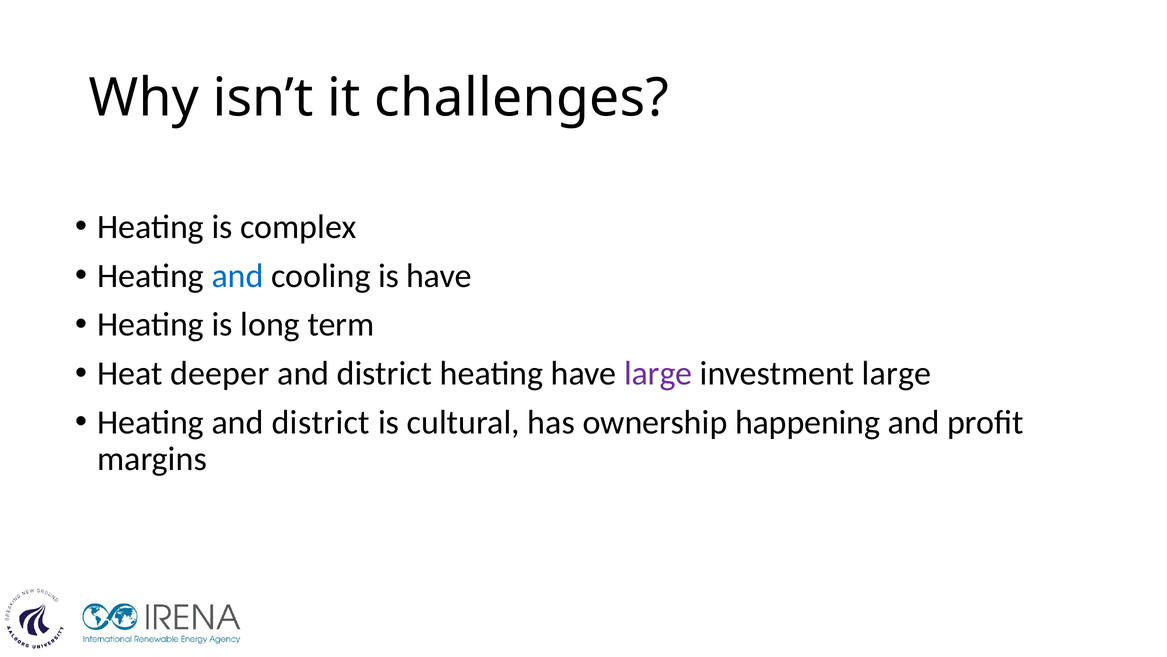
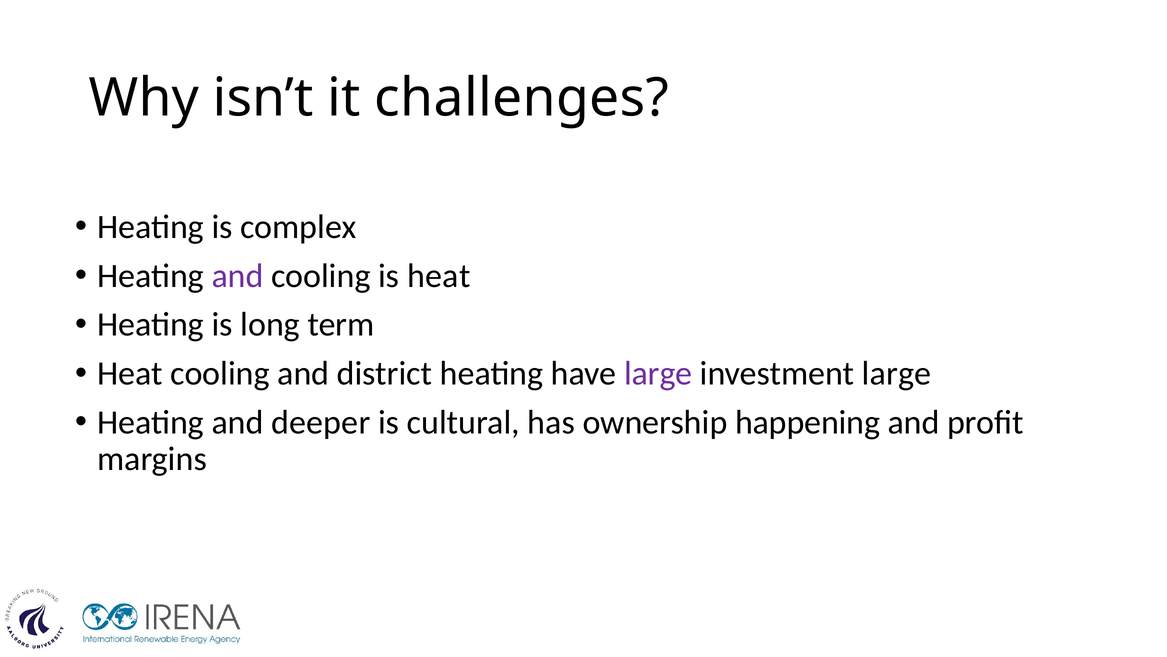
and at (238, 276) colour: blue -> purple
is have: have -> heat
Heat deeper: deeper -> cooling
Heating and district: district -> deeper
